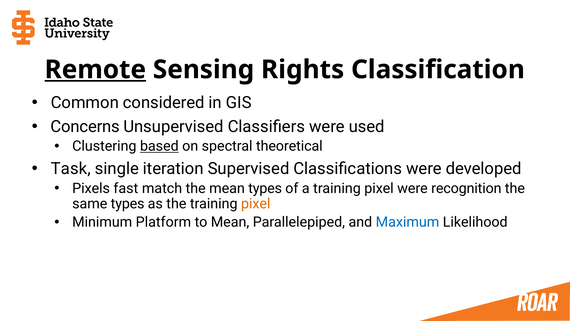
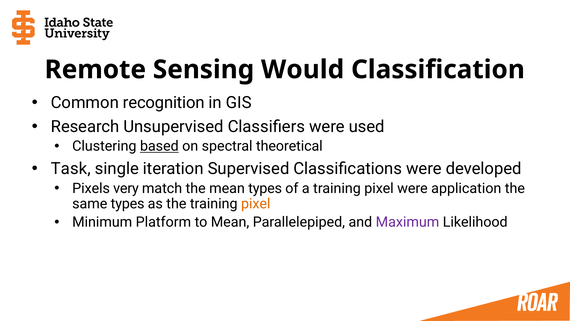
Remote underline: present -> none
Rights: Rights -> Would
considered: considered -> recognition
Concerns: Concerns -> Research
fast: fast -> very
recognition: recognition -> application
Maximum colour: blue -> purple
